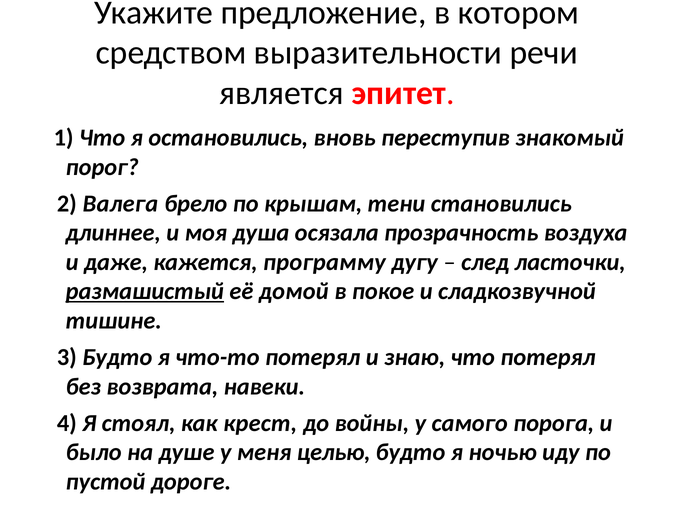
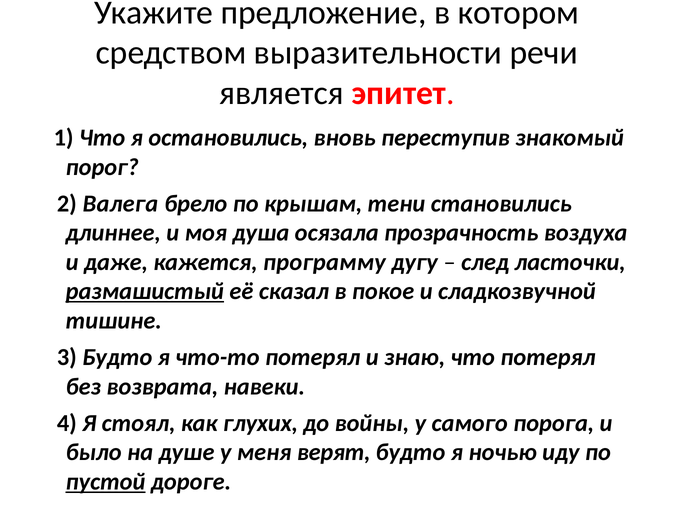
домой: домой -> сказал
крест: крест -> глухих
целью: целью -> верят
пустой underline: none -> present
